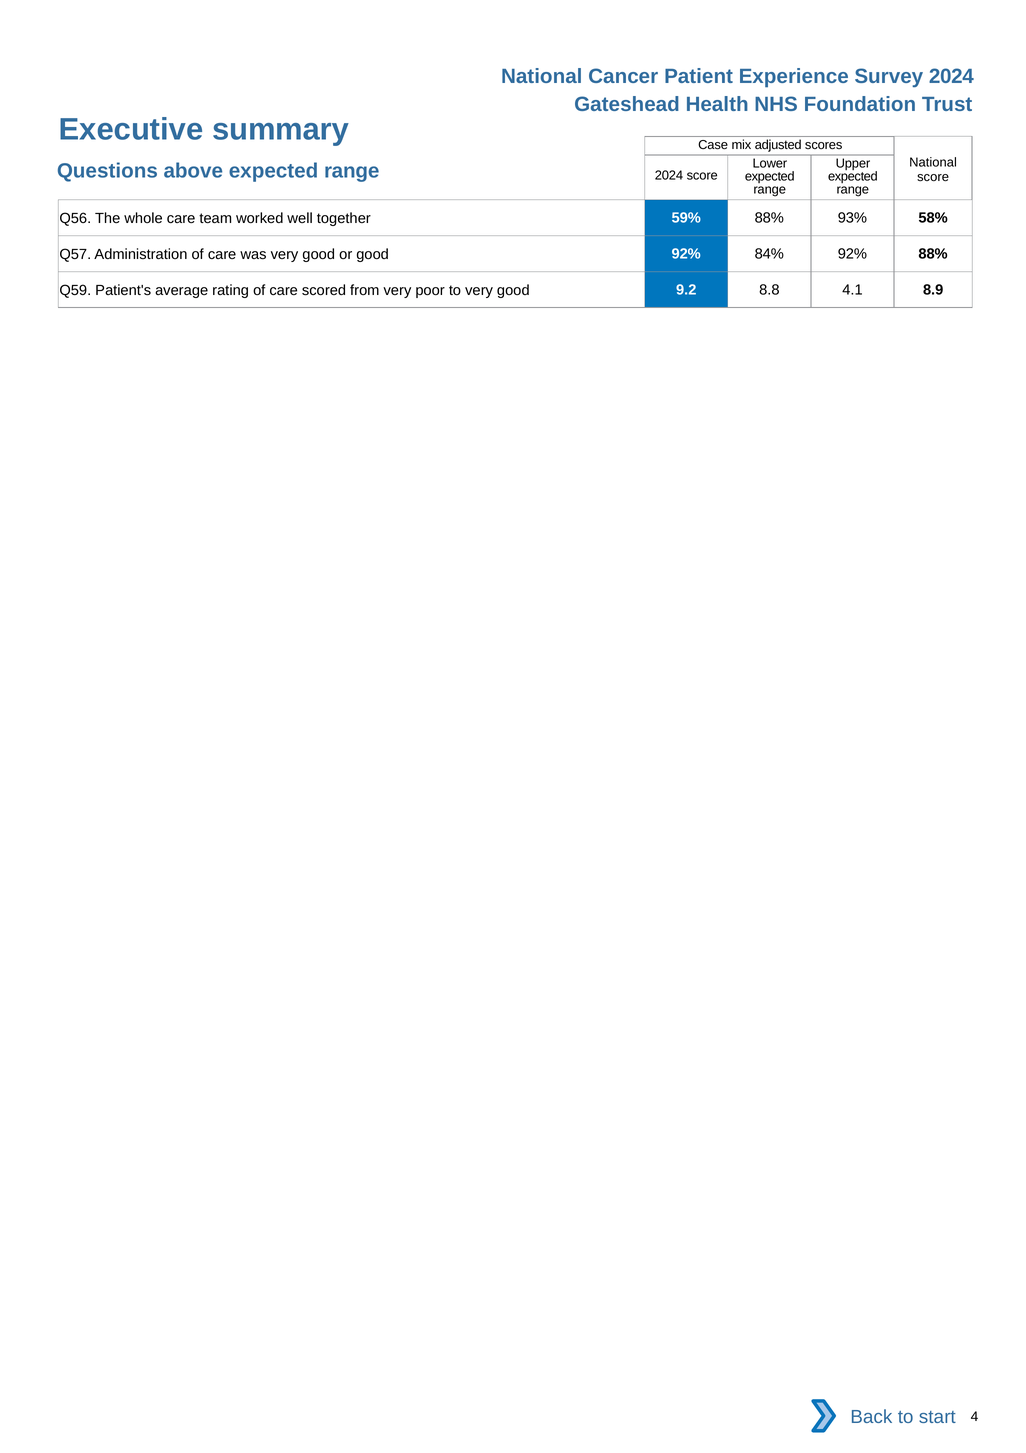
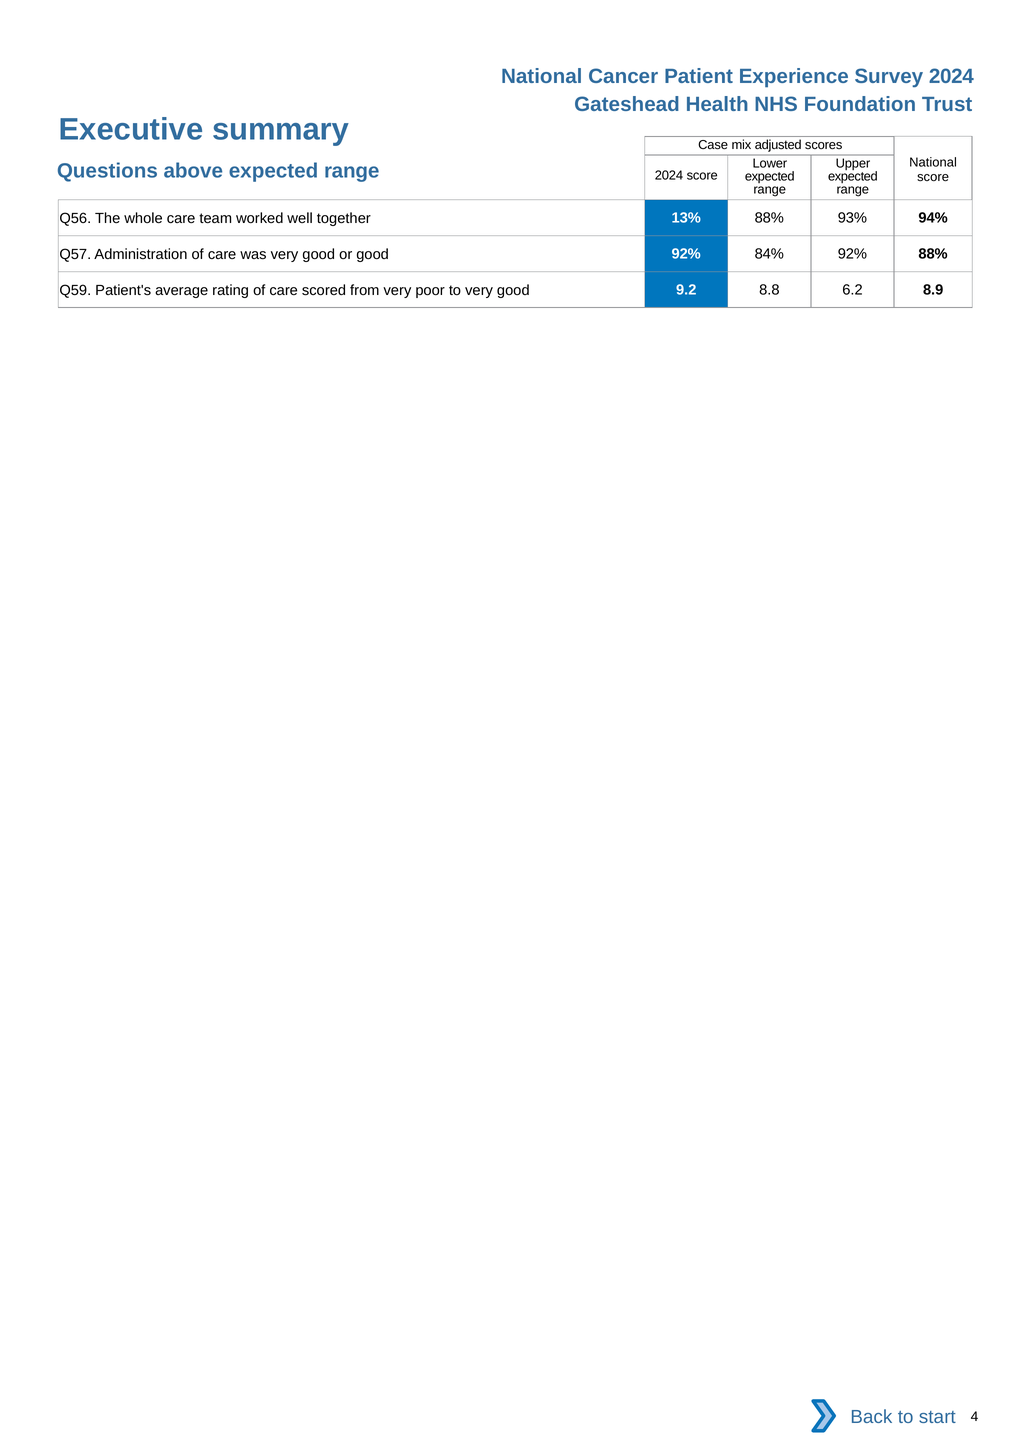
59%: 59% -> 13%
58%: 58% -> 94%
4.1: 4.1 -> 6.2
